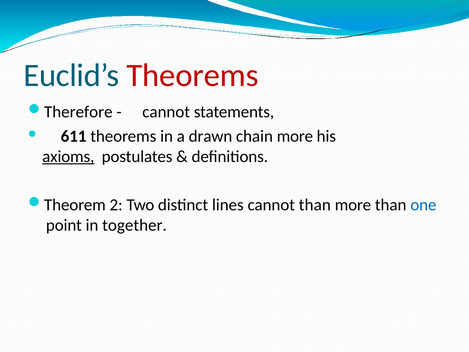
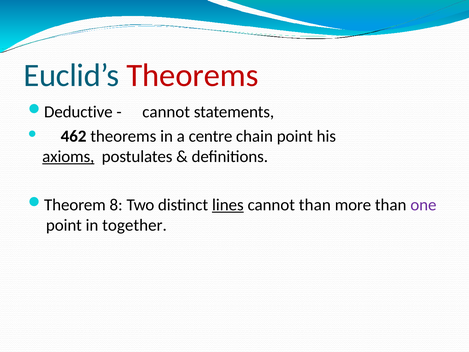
Therefore: Therefore -> Deductive
611: 611 -> 462
drawn: drawn -> centre
chain more: more -> point
2: 2 -> 8
lines underline: none -> present
one colour: blue -> purple
